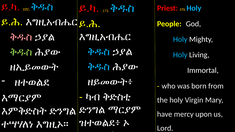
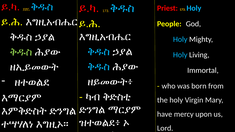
ቅዱስ at (21, 37) colour: pink -> white
